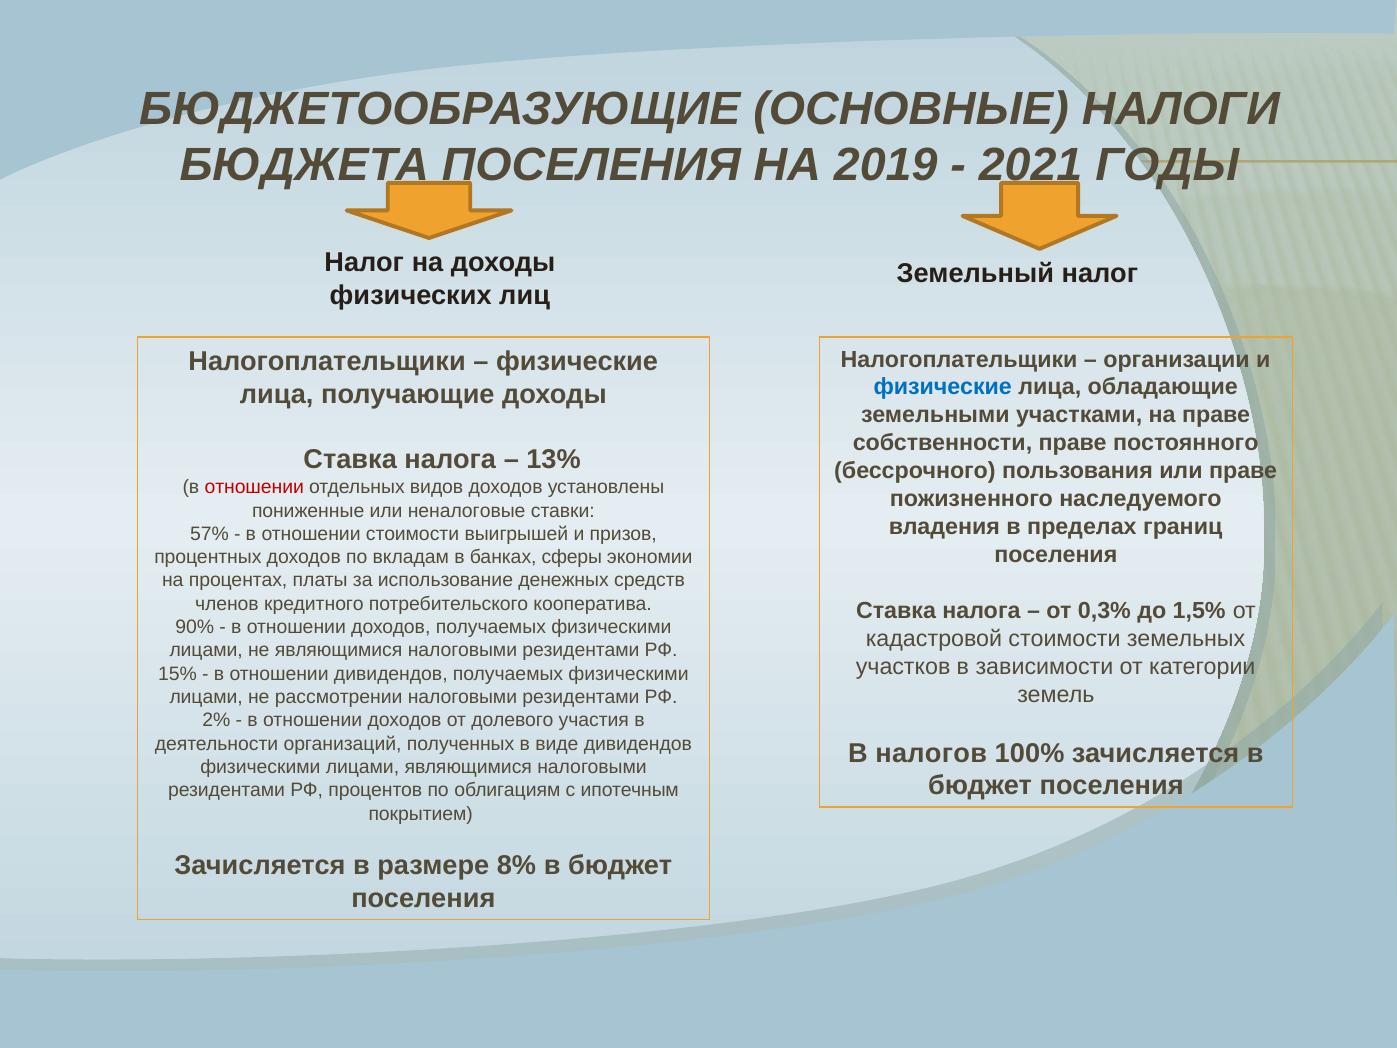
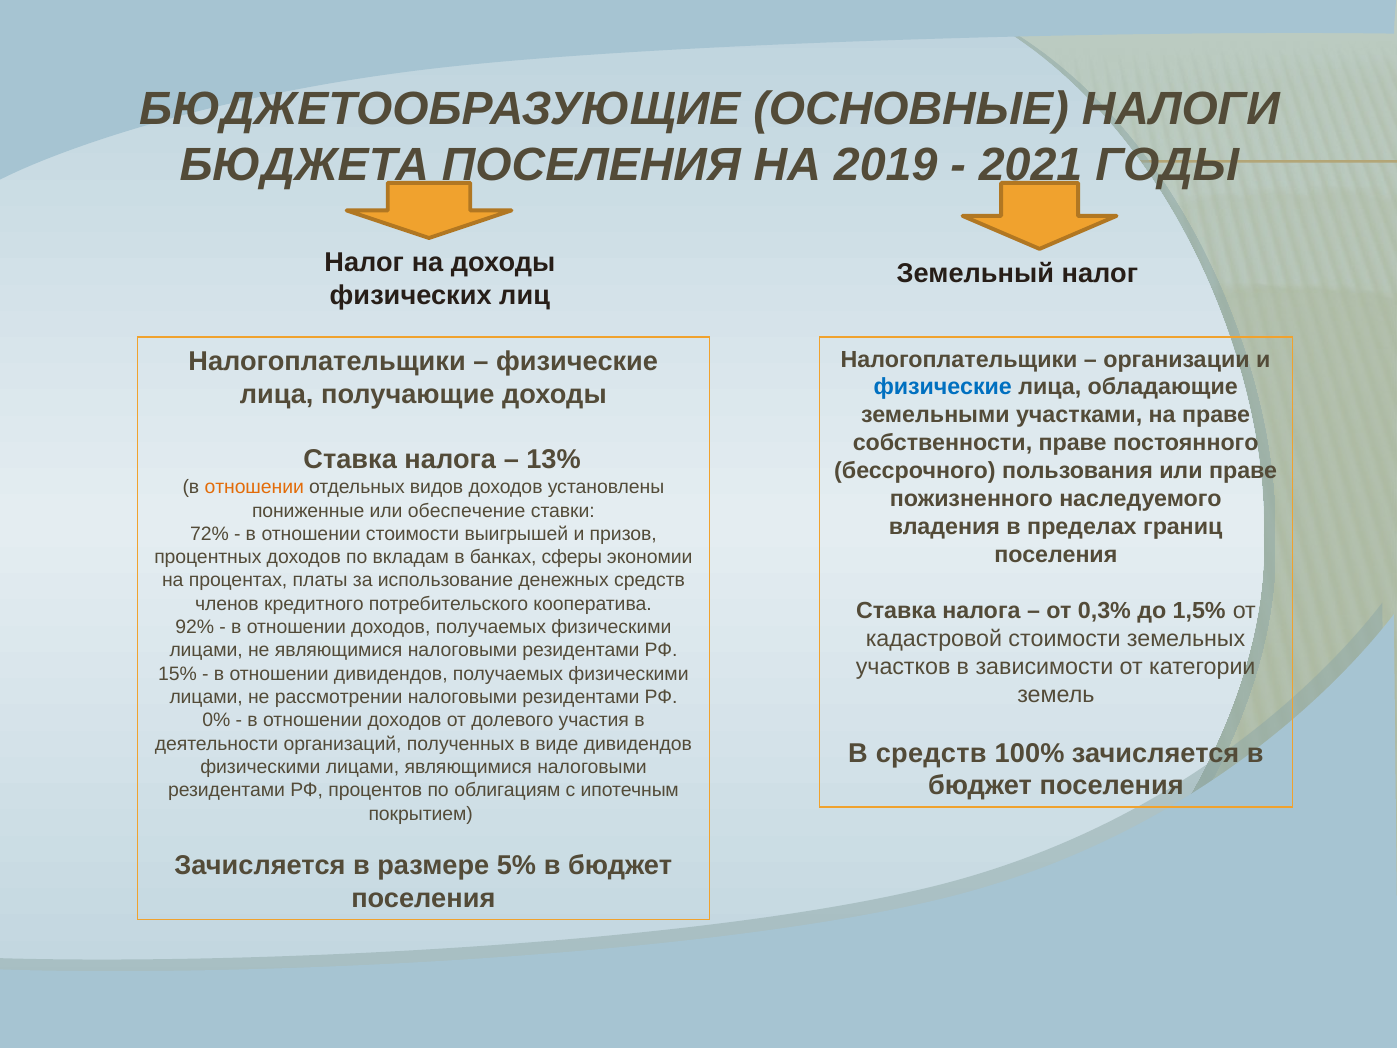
отношении at (254, 487) colour: red -> orange
неналоговые: неналоговые -> обеспечение
57%: 57% -> 72%
90%: 90% -> 92%
2%: 2% -> 0%
В налогов: налогов -> средств
8%: 8% -> 5%
